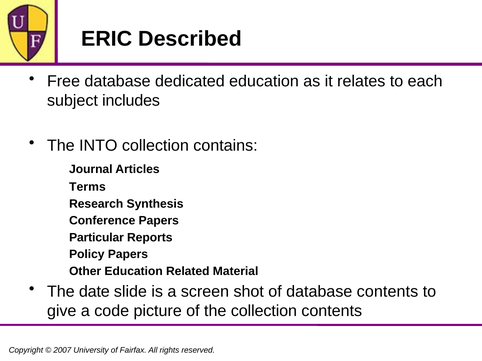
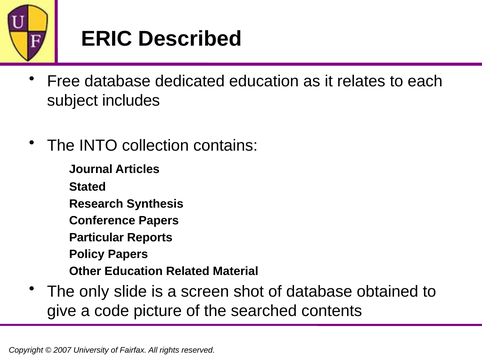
Terms: Terms -> Stated
date: date -> only
database contents: contents -> obtained
the collection: collection -> searched
